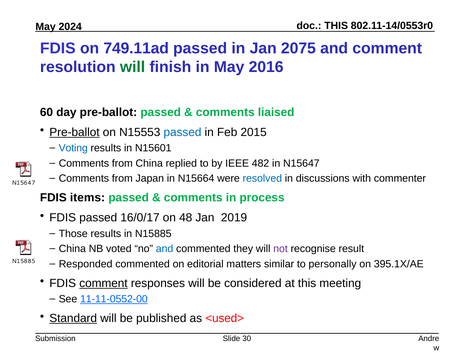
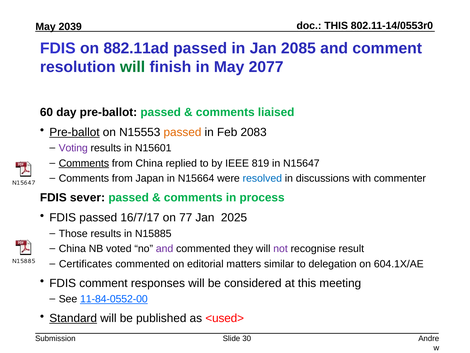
2024: 2024 -> 2039
749.11ad: 749.11ad -> 882.11ad
2075: 2075 -> 2085
2016: 2016 -> 2077
passed at (182, 132) colour: blue -> orange
2015: 2015 -> 2083
Voting colour: blue -> purple
Comments at (84, 163) underline: none -> present
482: 482 -> 819
items: items -> sever
16/0/17: 16/0/17 -> 16/7/17
48: 48 -> 77
2019: 2019 -> 2025
and at (165, 248) colour: blue -> purple
Responded: Responded -> Certificates
personally: personally -> delegation
395.1X/AE: 395.1X/AE -> 604.1X/AE
comment at (103, 283) underline: present -> none
11-11-0552-00: 11-11-0552-00 -> 11-84-0552-00
